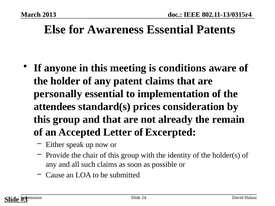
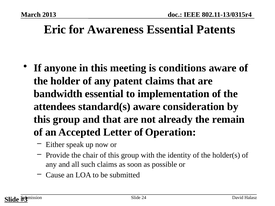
Else: Else -> Eric
personally: personally -> bandwidth
standard(s prices: prices -> aware
Excerpted: Excerpted -> Operation
